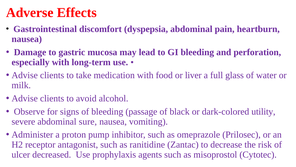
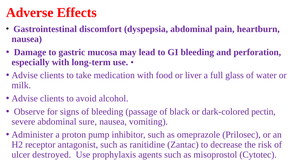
utility: utility -> pectin
decreased: decreased -> destroyed
